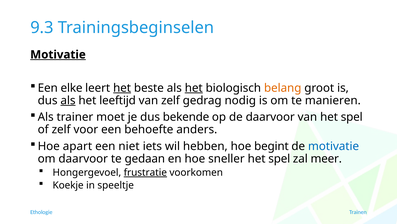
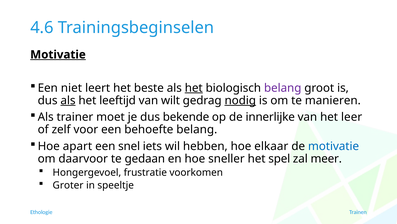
9.3: 9.3 -> 4.6
elke: elke -> niet
het at (122, 88) underline: present -> none
belang at (283, 88) colour: orange -> purple
van zelf: zelf -> wilt
nodig underline: none -> present
de daarvoor: daarvoor -> innerlijke
van het spel: spel -> leer
behoefte anders: anders -> belang
niet: niet -> snel
begint: begint -> elkaar
frustratie underline: present -> none
Koekje: Koekje -> Groter
